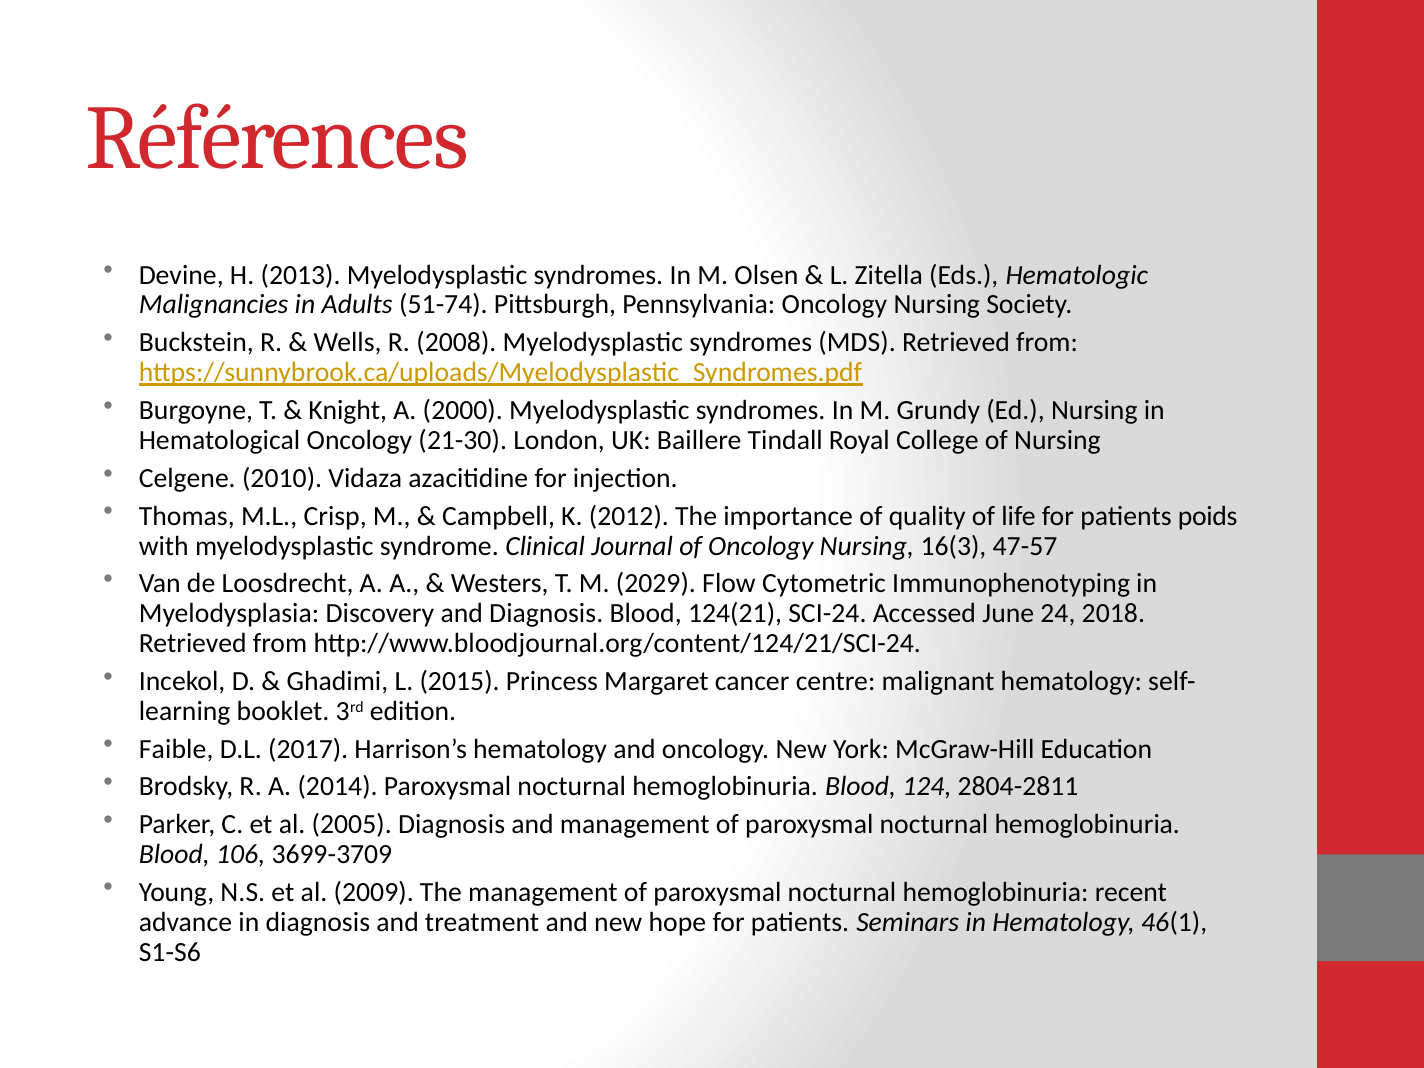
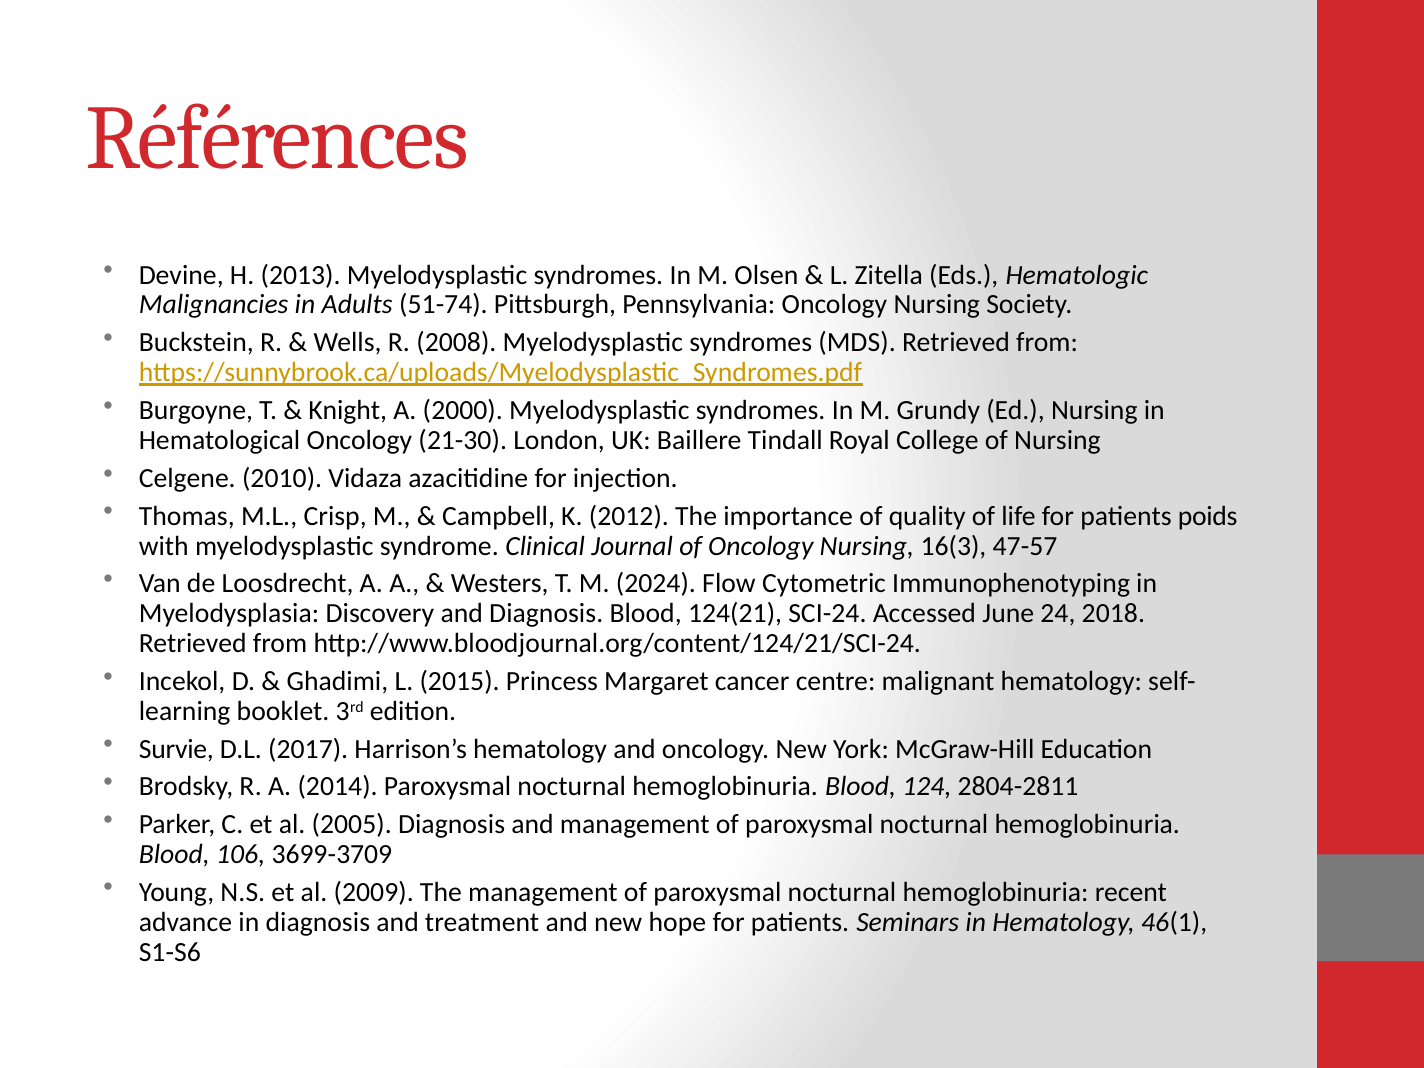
2029: 2029 -> 2024
Faible: Faible -> Survie
